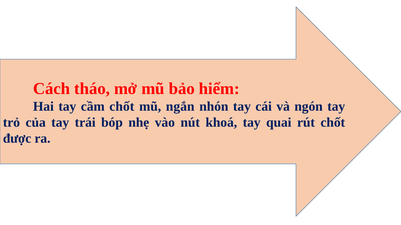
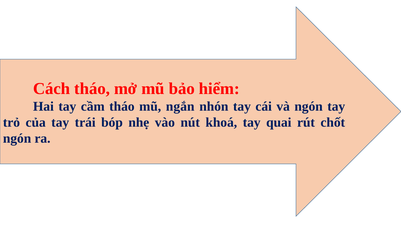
cầm chốt: chốt -> tháo
được at (17, 139): được -> ngón
